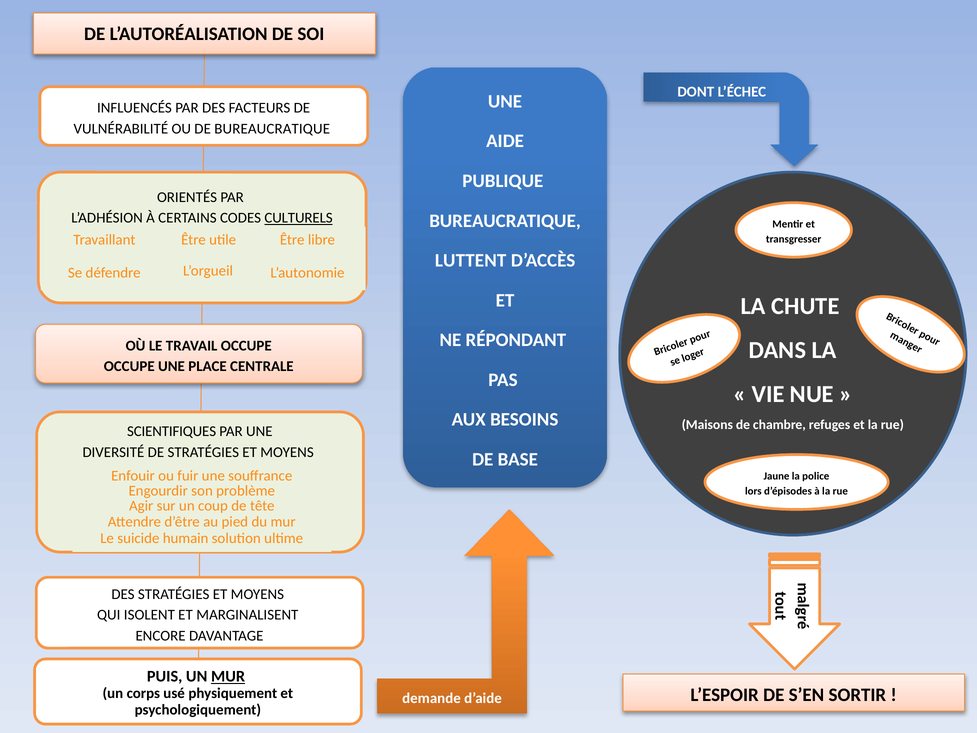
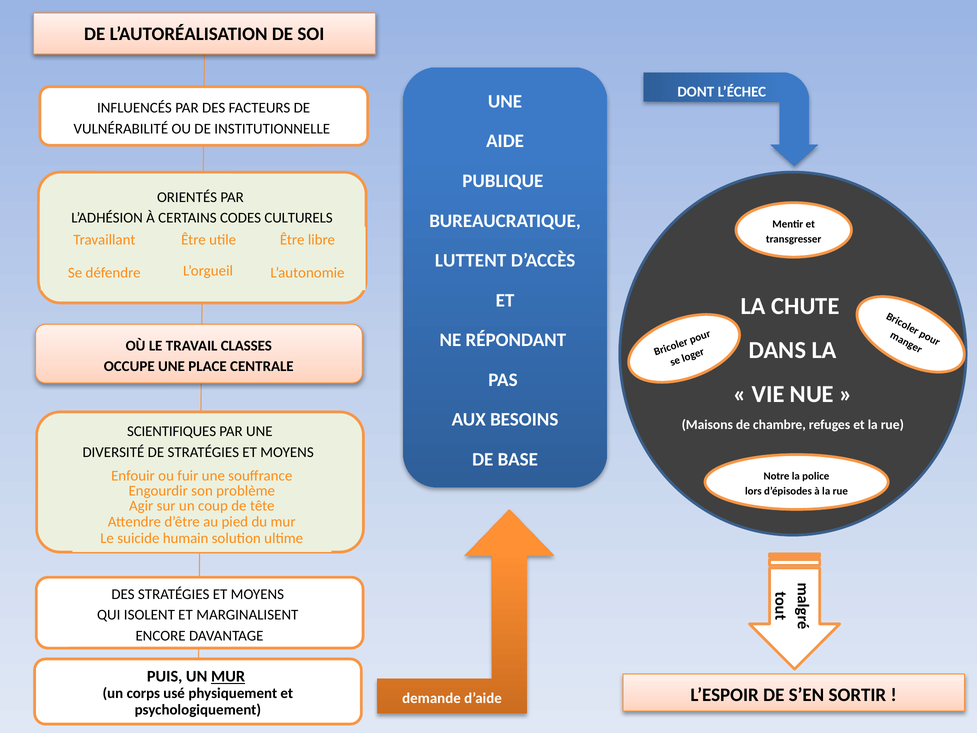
DE BUREAUCRATIQUE: BUREAUCRATIQUE -> INSTITUTIONNELLE
CULTURELS underline: present -> none
TRAVAIL OCCUPE: OCCUPE -> CLASSES
Jaune: Jaune -> Notre
